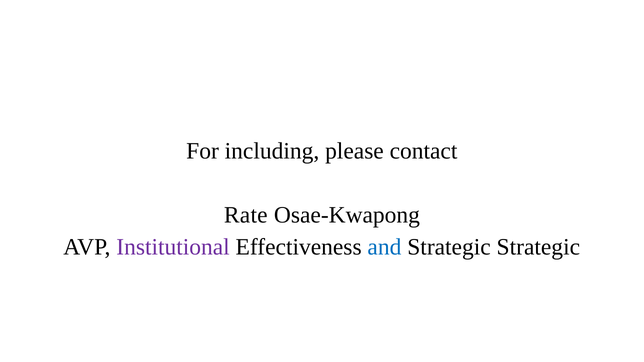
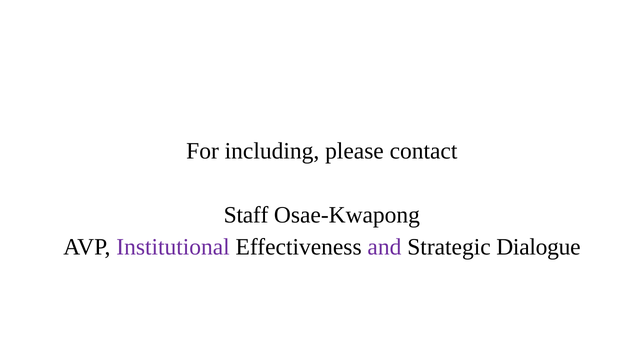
Rate: Rate -> Staff
and colour: blue -> purple
Strategic Strategic: Strategic -> Dialogue
